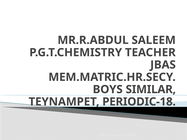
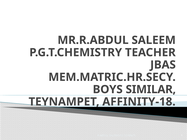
PERIODIC-18: PERIODIC-18 -> AFFINITY-18
